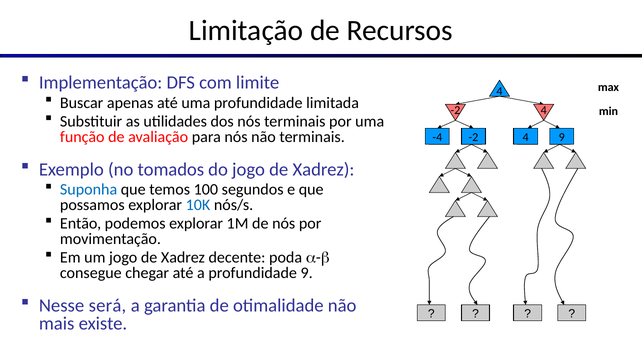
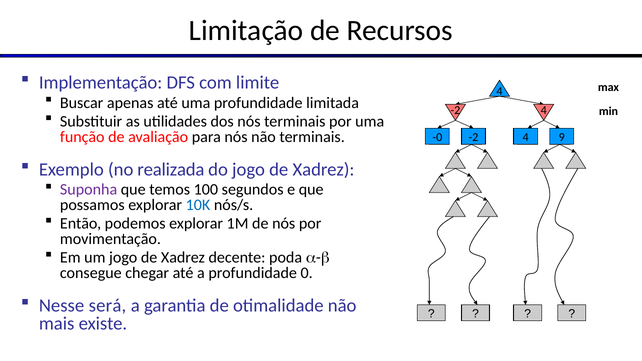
-4: -4 -> -0
tomados: tomados -> realizada
Suponha colour: blue -> purple
profundidade 9: 9 -> 0
